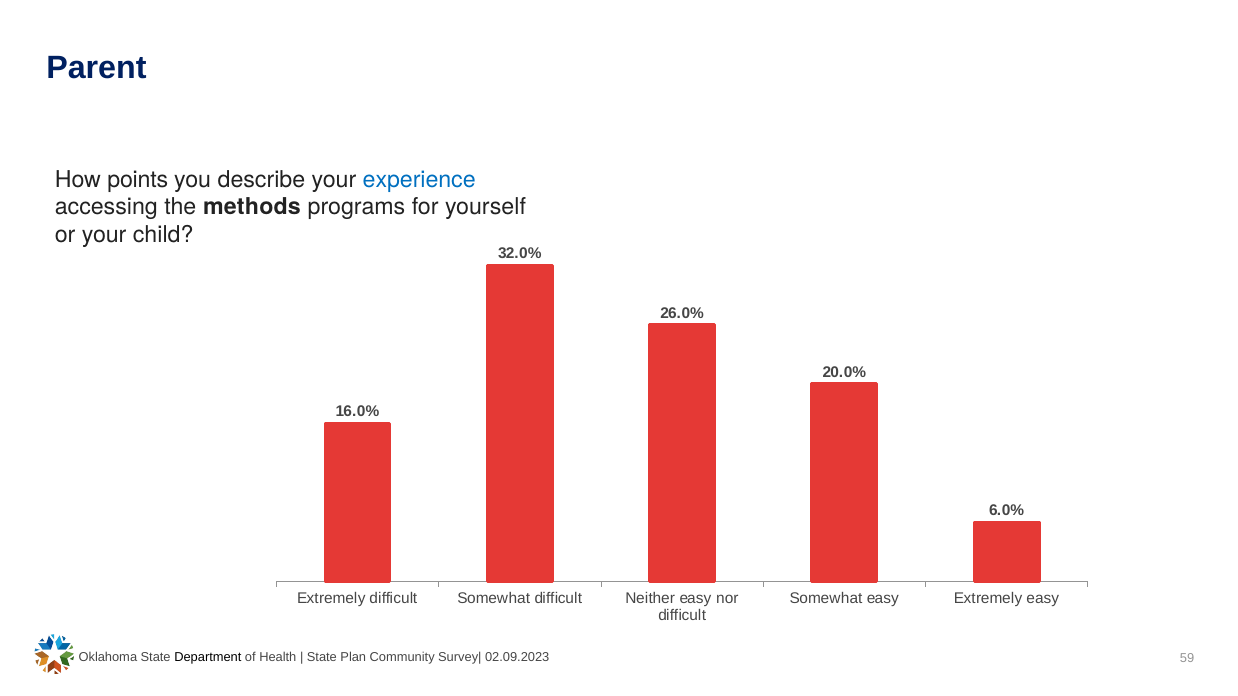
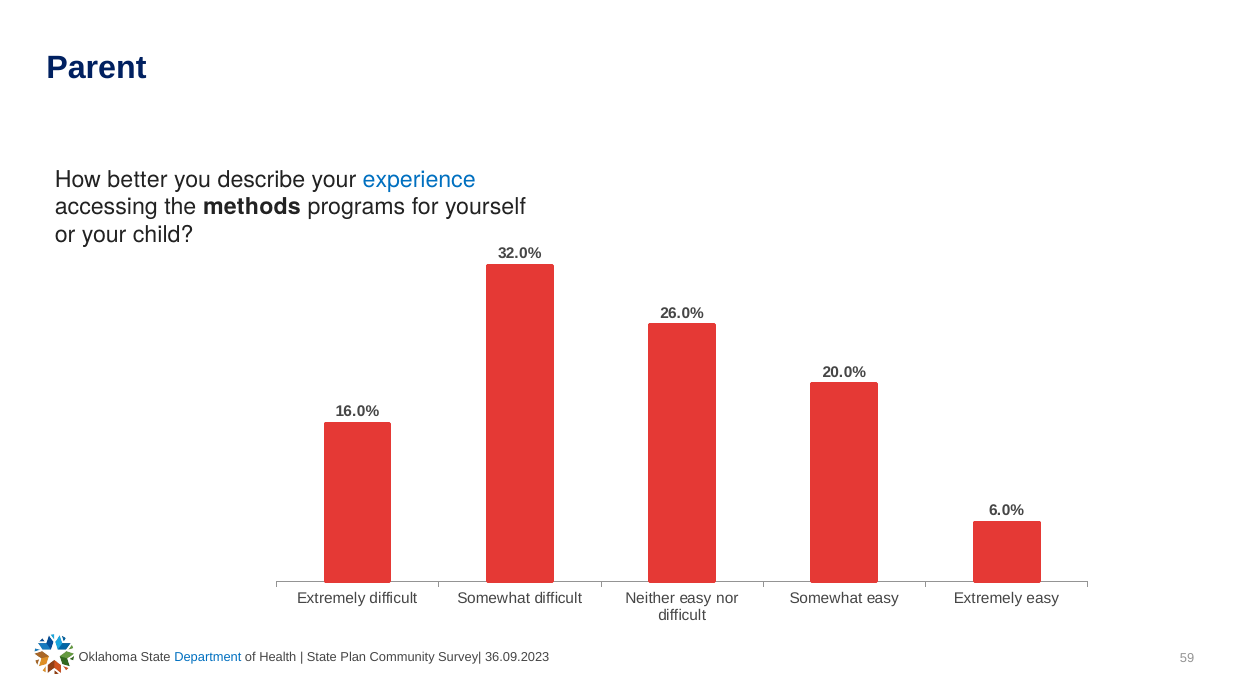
points: points -> better
Department colour: black -> blue
02.09.2023: 02.09.2023 -> 36.09.2023
